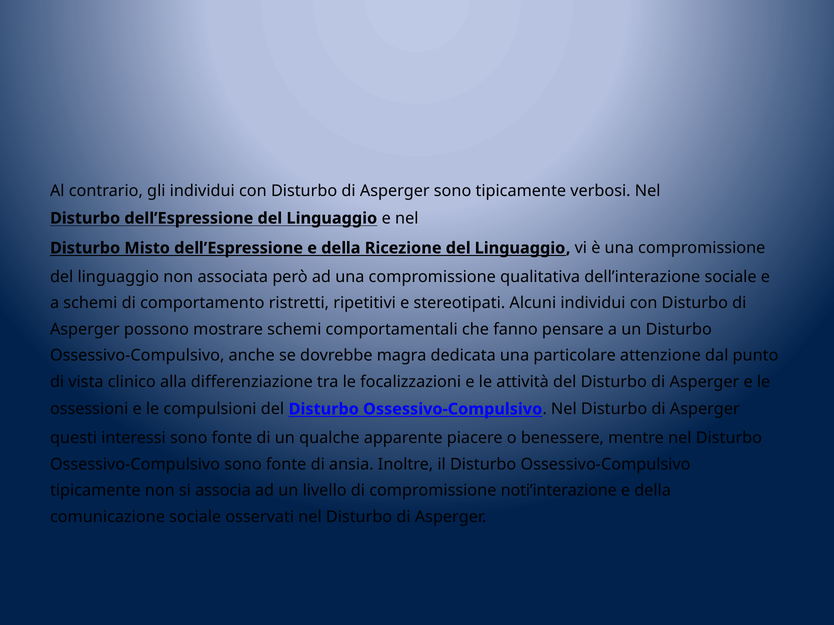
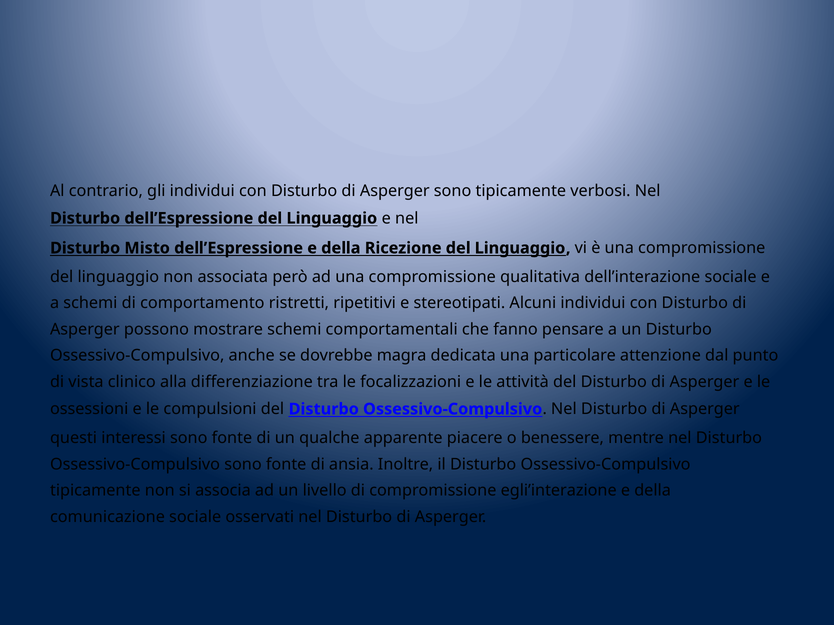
noti’interazione: noti’interazione -> egli’interazione
